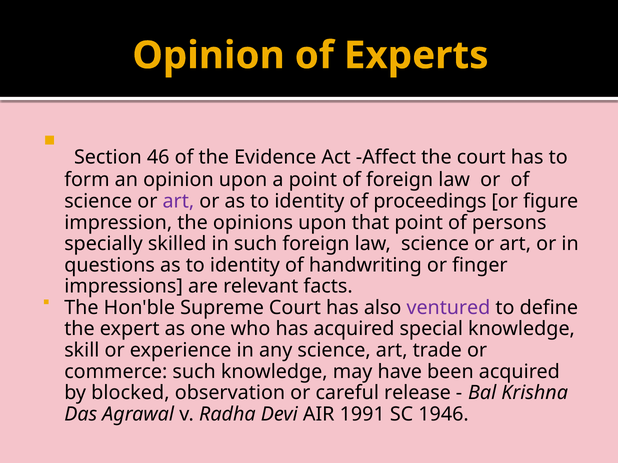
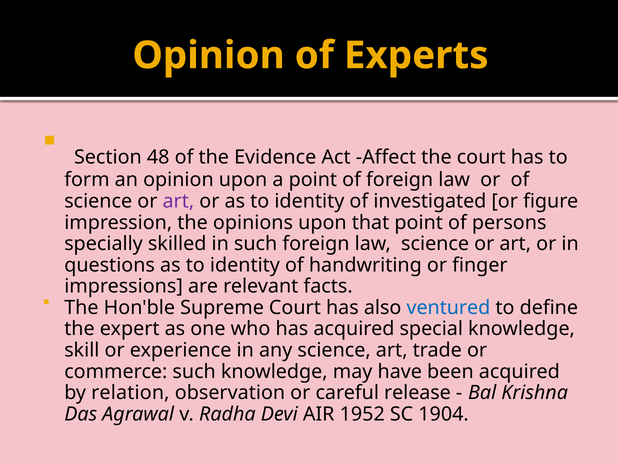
46: 46 -> 48
proceedings: proceedings -> investigated
ventured colour: purple -> blue
blocked: blocked -> relation
1991: 1991 -> 1952
1946: 1946 -> 1904
